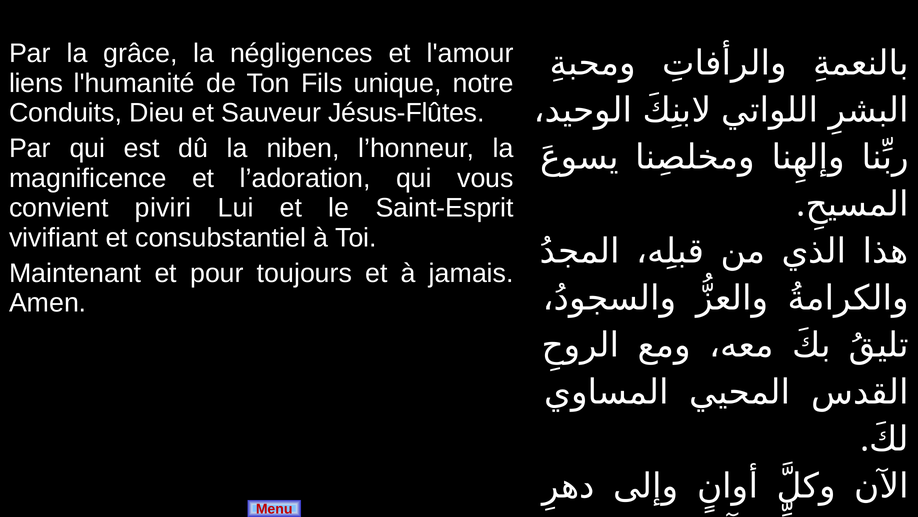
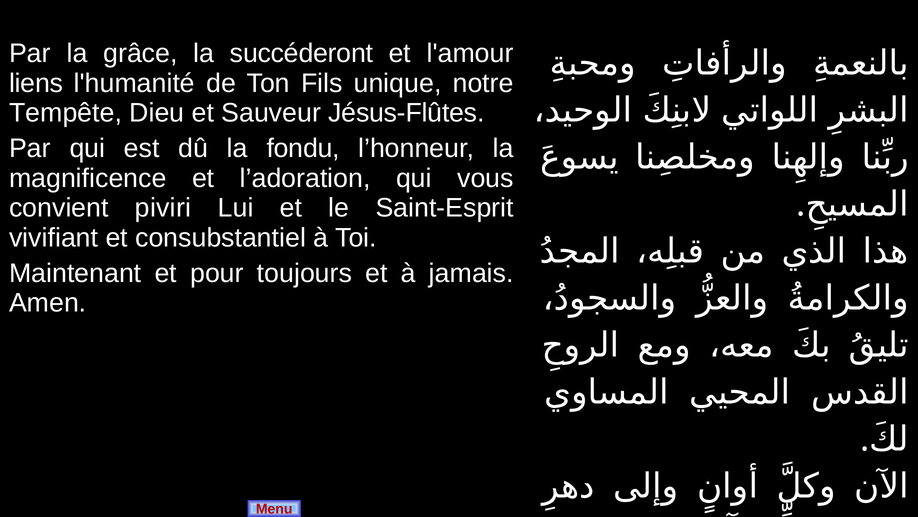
négligences: négligences -> succéderont
Conduits: Conduits -> Tempête
niben: niben -> fondu
